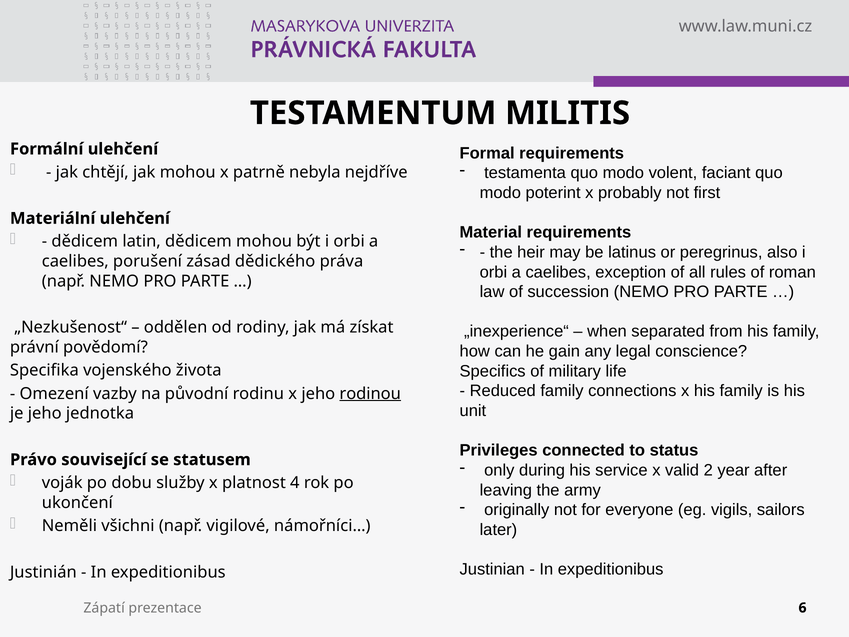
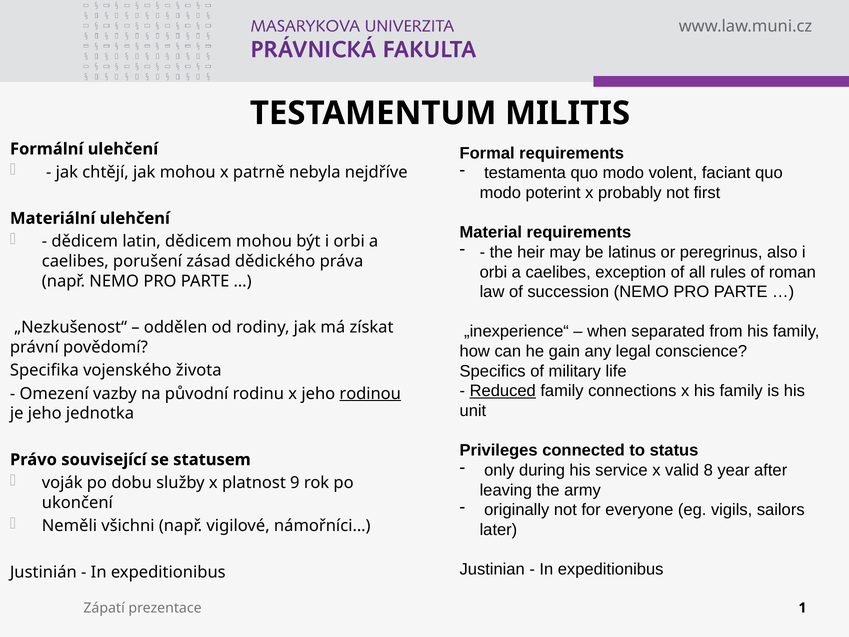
Reduced underline: none -> present
2: 2 -> 8
4: 4 -> 9
6: 6 -> 1
